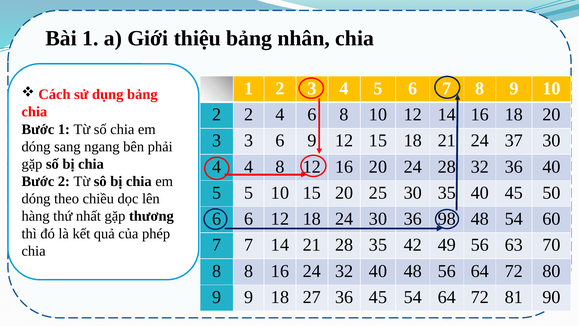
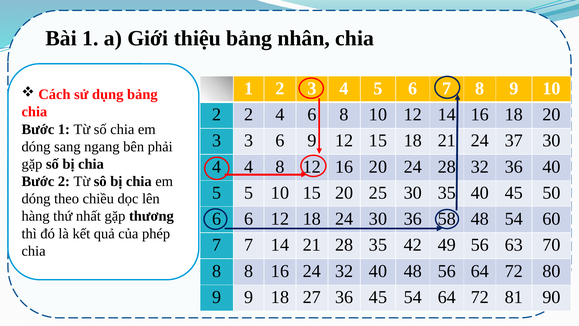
98: 98 -> 58
